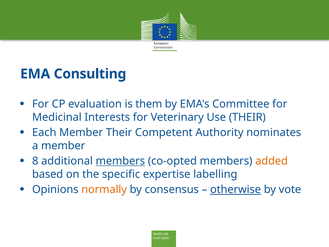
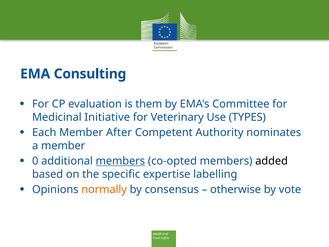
Interests: Interests -> Initiative
Use THEIR: THEIR -> TYPES
Member Their: Their -> After
8: 8 -> 0
added colour: orange -> black
otherwise underline: present -> none
